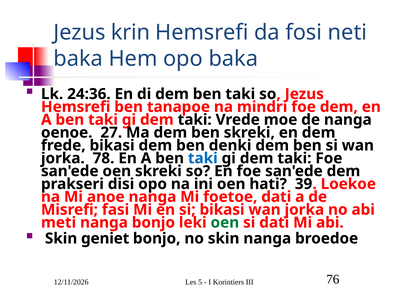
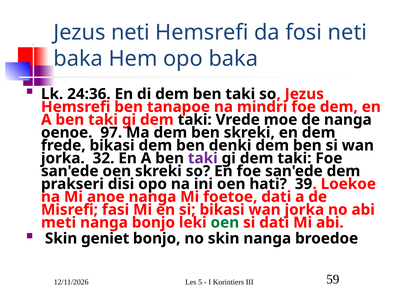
Jezus krin: krin -> neti
27: 27 -> 97
78: 78 -> 32
taki at (203, 158) colour: blue -> purple
76: 76 -> 59
